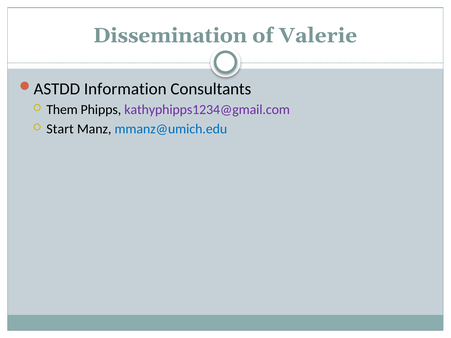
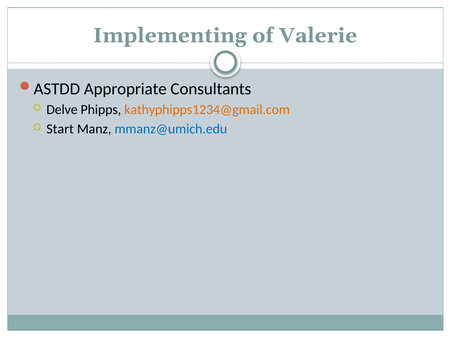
Dissemination: Dissemination -> Implementing
Information: Information -> Appropriate
Them: Them -> Delve
kathyphipps1234@gmail.com colour: purple -> orange
